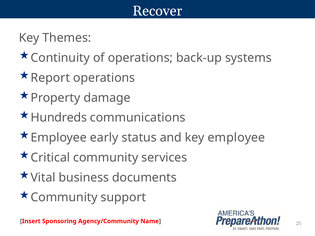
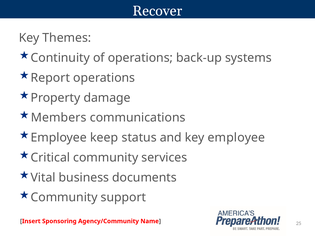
Hundreds: Hundreds -> Members
early: early -> keep
